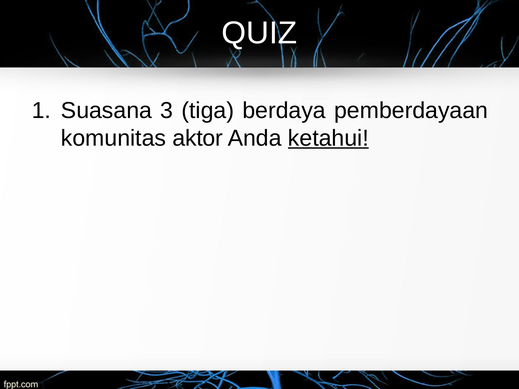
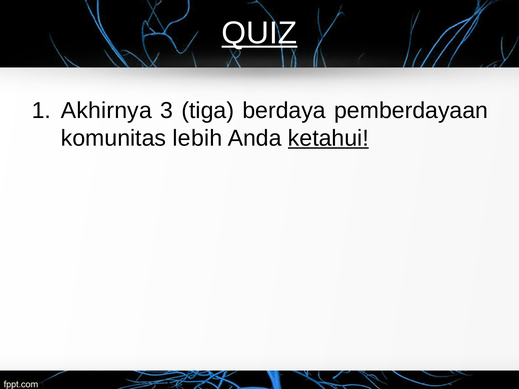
QUIZ underline: none -> present
Suasana: Suasana -> Akhirnya
aktor: aktor -> lebih
